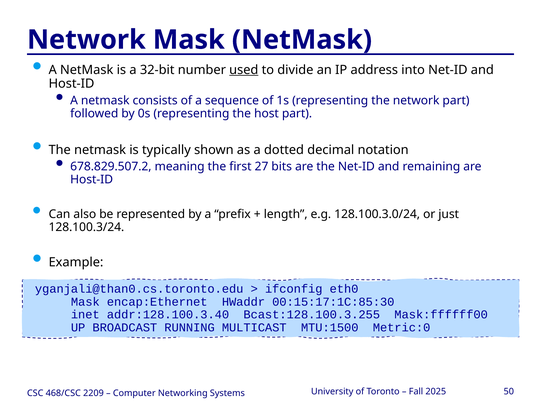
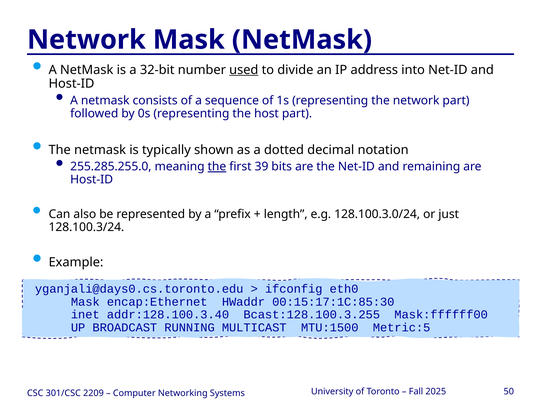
678.829.507.2: 678.829.507.2 -> 255.285.255.0
the at (217, 167) underline: none -> present
27: 27 -> 39
yganjali@than0.cs.toronto.edu: yganjali@than0.cs.toronto.edu -> yganjali@days0.cs.toronto.edu
Metric:0: Metric:0 -> Metric:5
468/CSC: 468/CSC -> 301/CSC
